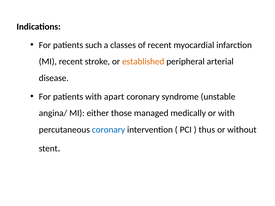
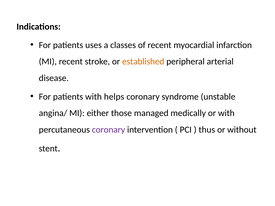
such: such -> uses
apart: apart -> helps
coronary at (108, 130) colour: blue -> purple
